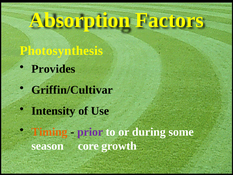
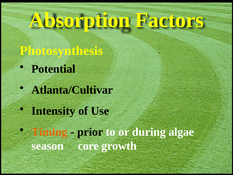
Provides: Provides -> Potential
Griffin/Cultivar: Griffin/Cultivar -> Atlanta/Cultivar
prior colour: purple -> black
some: some -> algae
